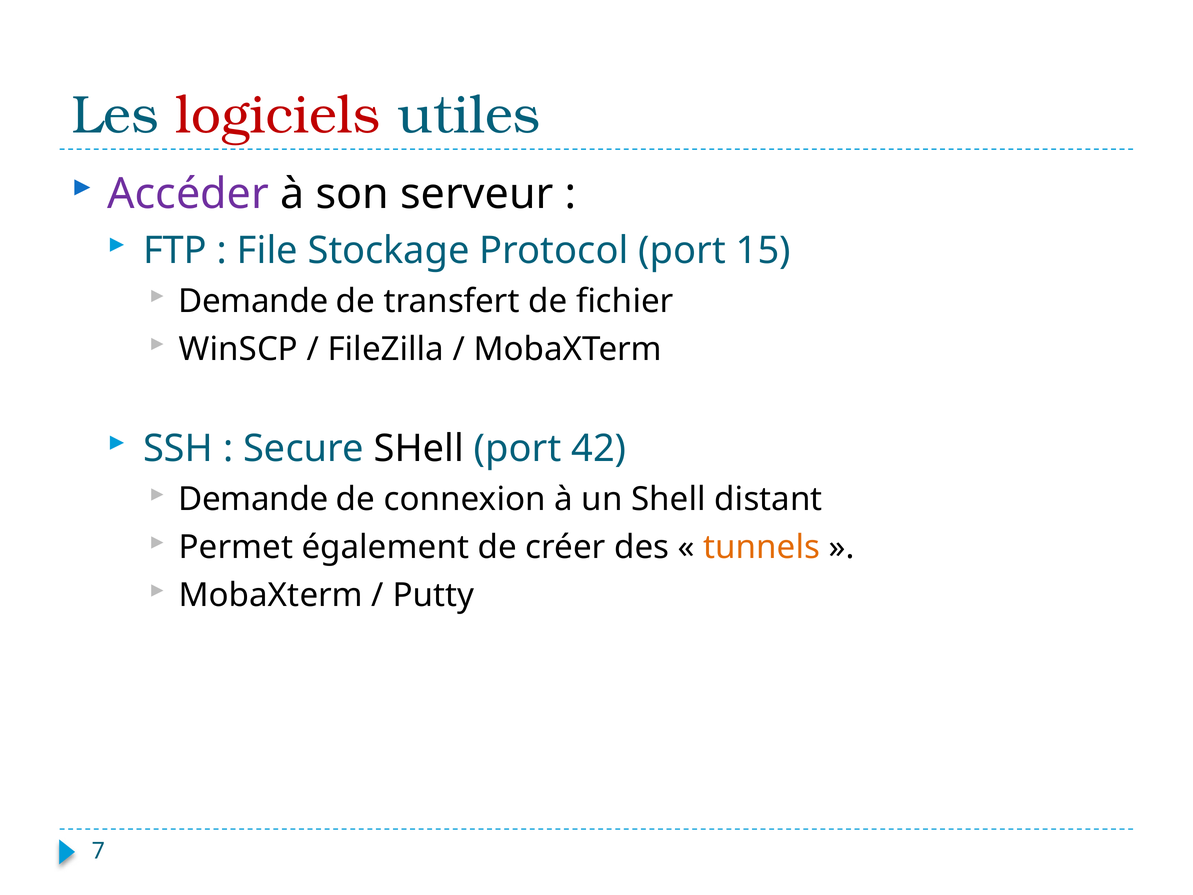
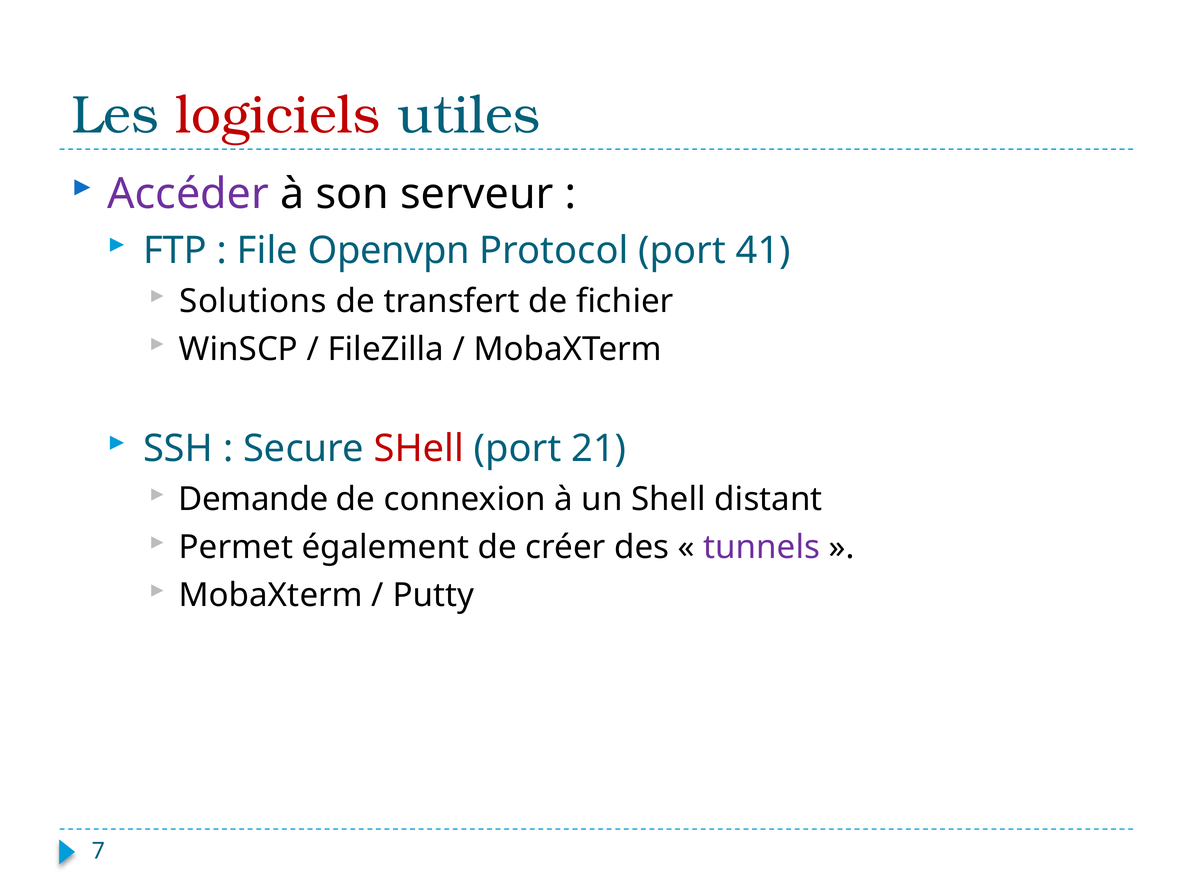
Stockage: Stockage -> Openvpn
15: 15 -> 41
Demande at (253, 301): Demande -> Solutions
SHell at (419, 449) colour: black -> red
42: 42 -> 21
tunnels colour: orange -> purple
